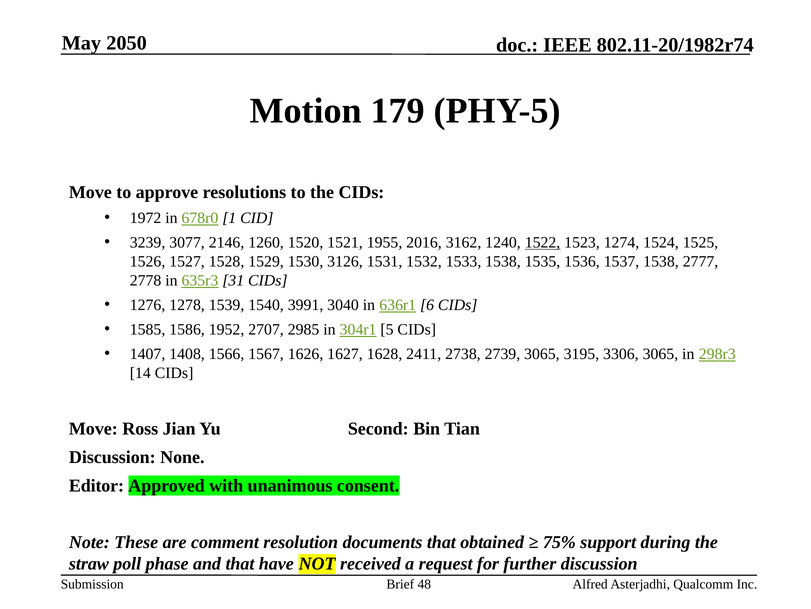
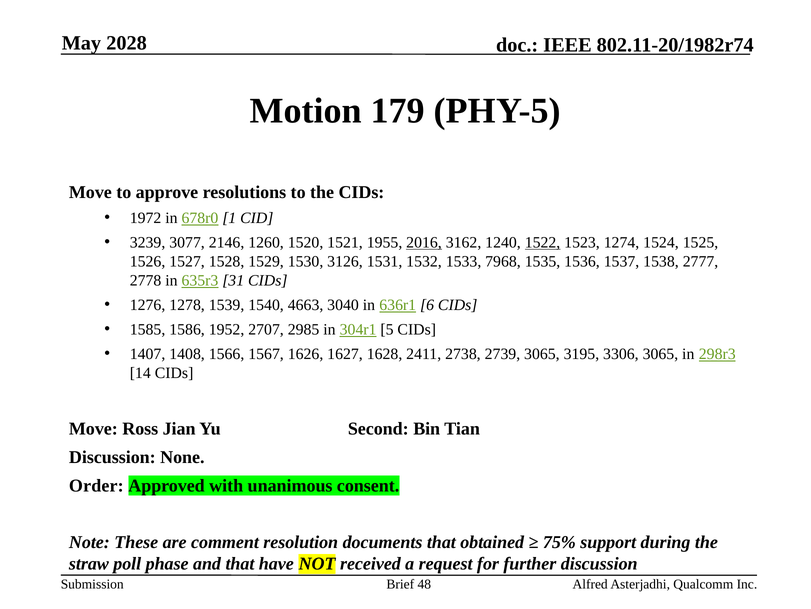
2050: 2050 -> 2028
2016 underline: none -> present
1533 1538: 1538 -> 7968
3991: 3991 -> 4663
Editor: Editor -> Order
